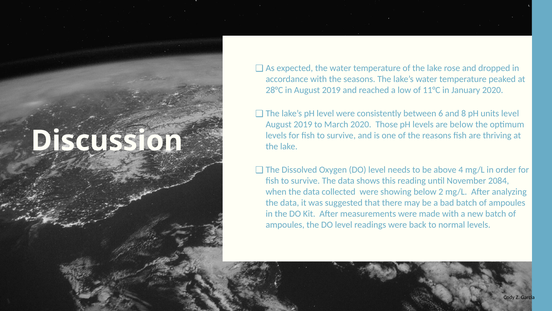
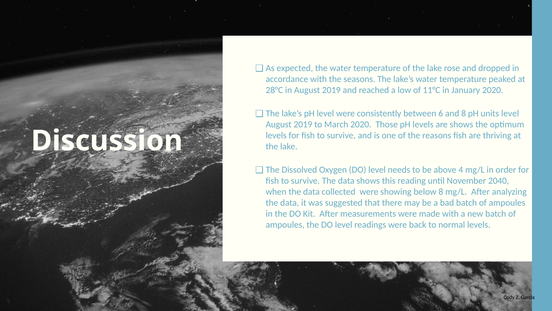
are below: below -> shows
2084: 2084 -> 2040
below 2: 2 -> 8
